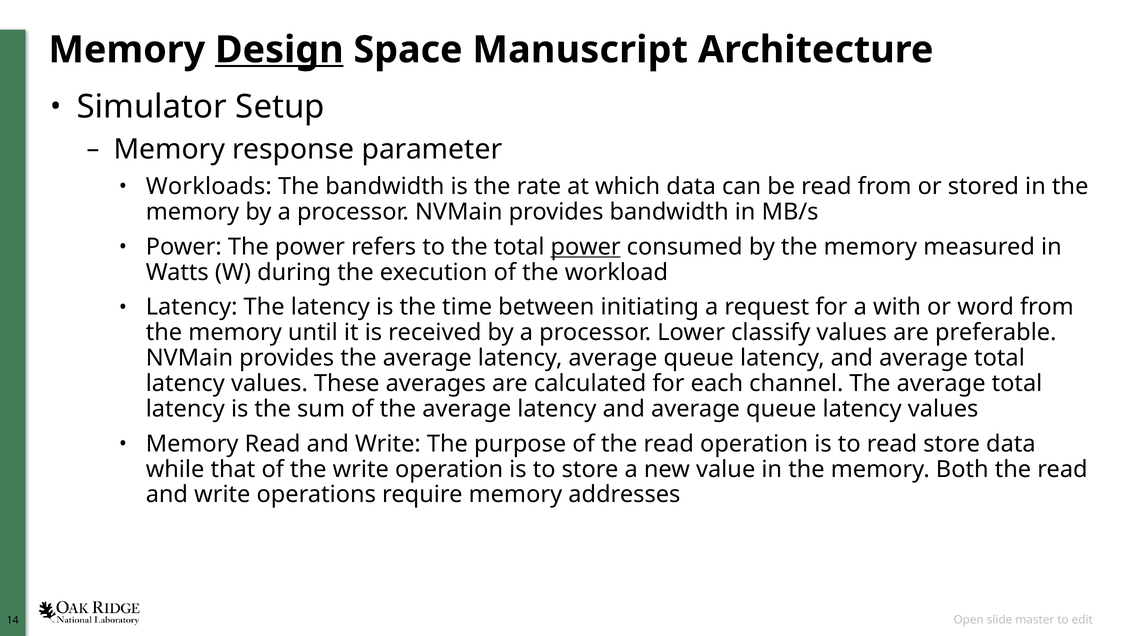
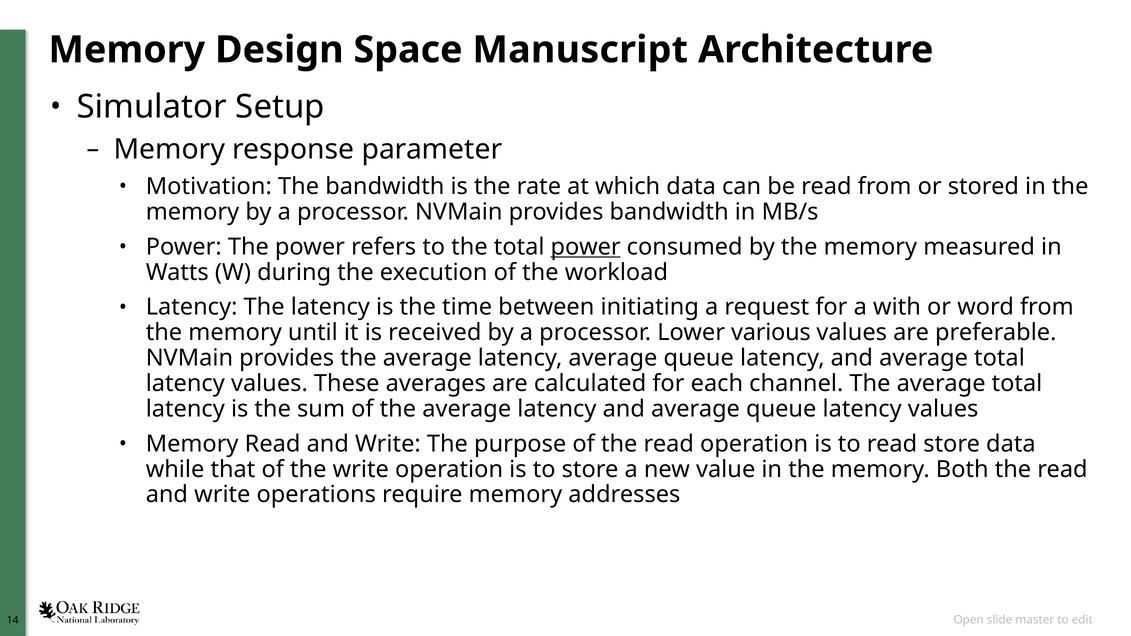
Design underline: present -> none
Workloads: Workloads -> Motivation
classify: classify -> various
